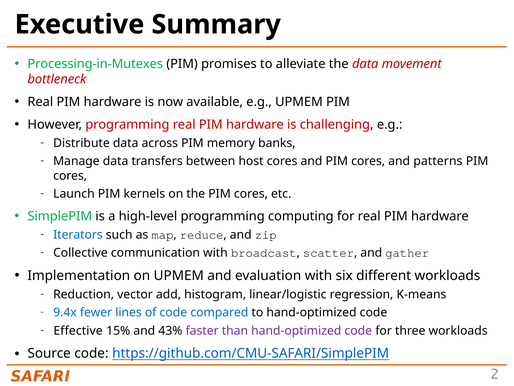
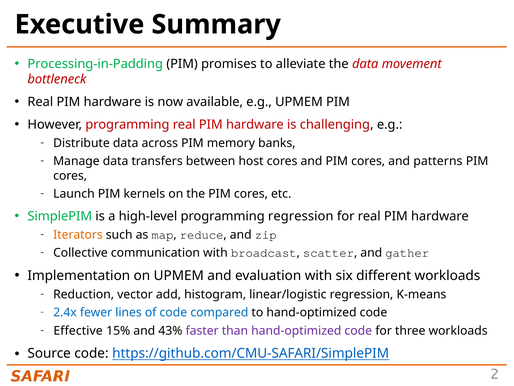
Processing-in-Mutexes: Processing-in-Mutexes -> Processing-in-Padding
programming computing: computing -> regression
Iterators colour: blue -> orange
9.4x: 9.4x -> 2.4x
